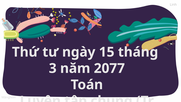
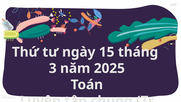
2077: 2077 -> 2025
